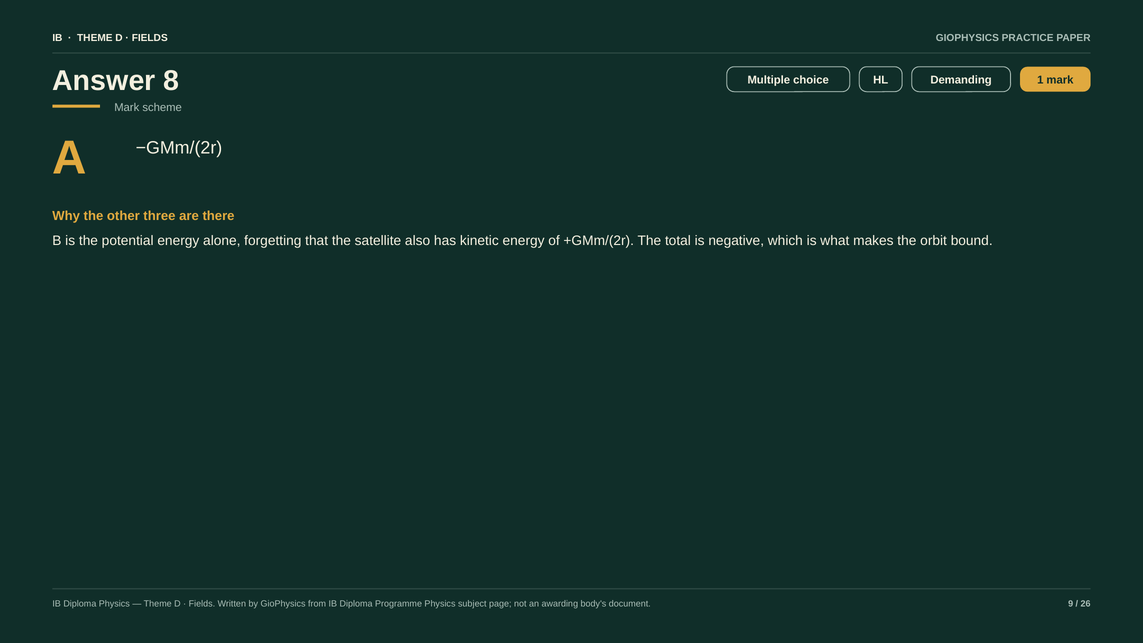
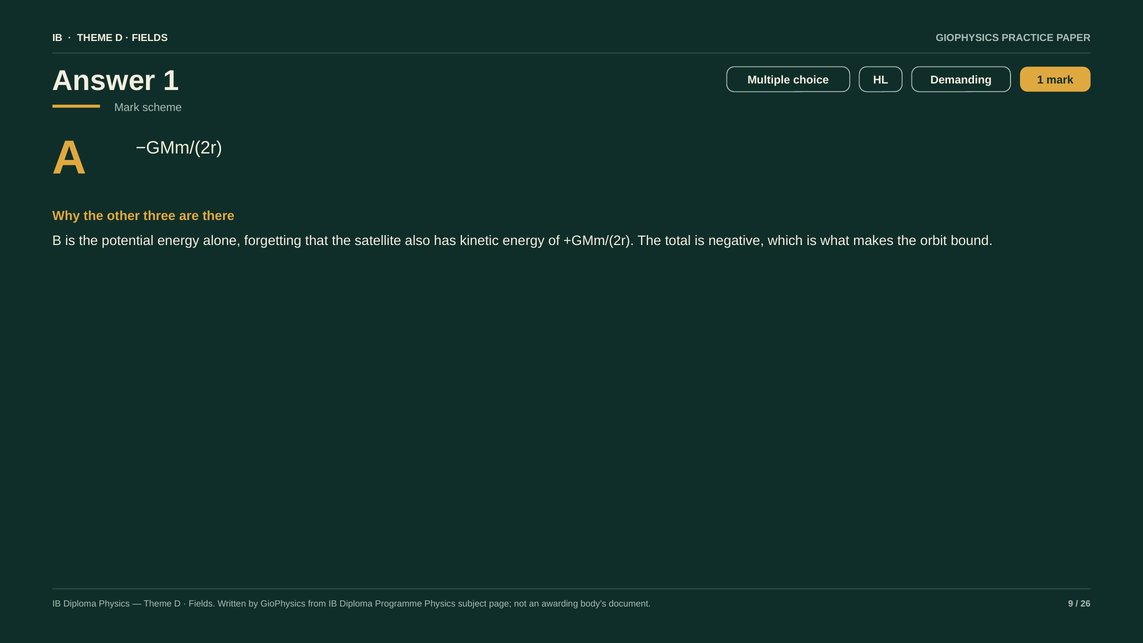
Answer 8: 8 -> 1
